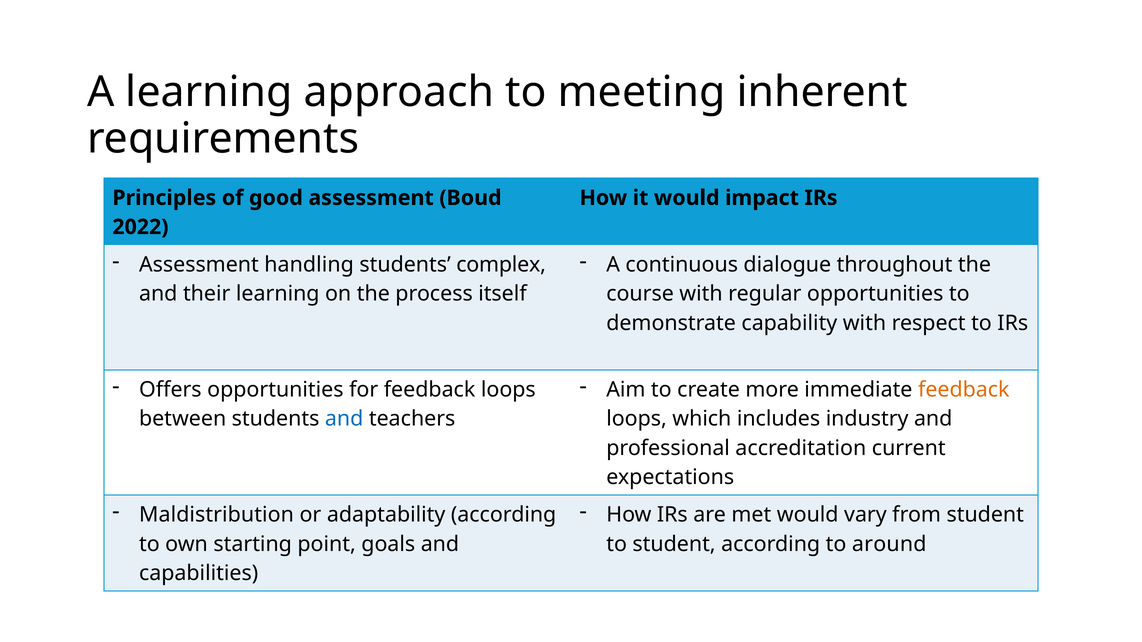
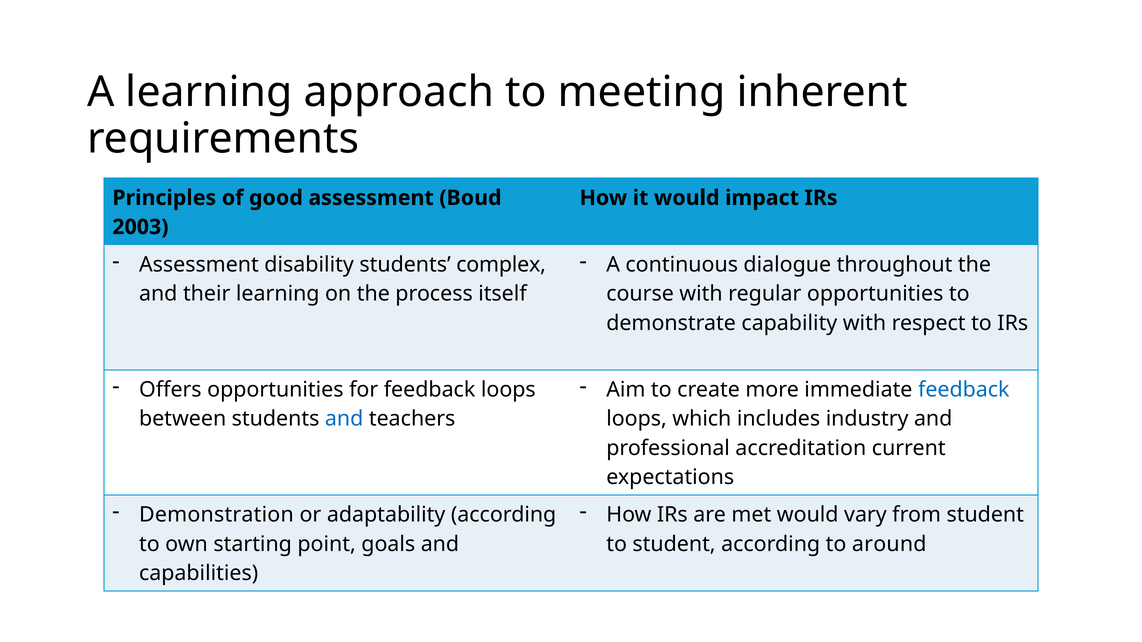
2022: 2022 -> 2003
handling: handling -> disability
feedback at (964, 390) colour: orange -> blue
Maldistribution: Maldistribution -> Demonstration
